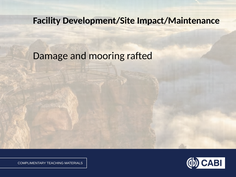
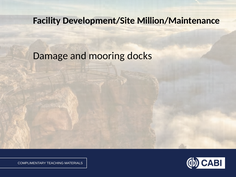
Impact/Maintenance: Impact/Maintenance -> Million/Maintenance
rafted: rafted -> docks
